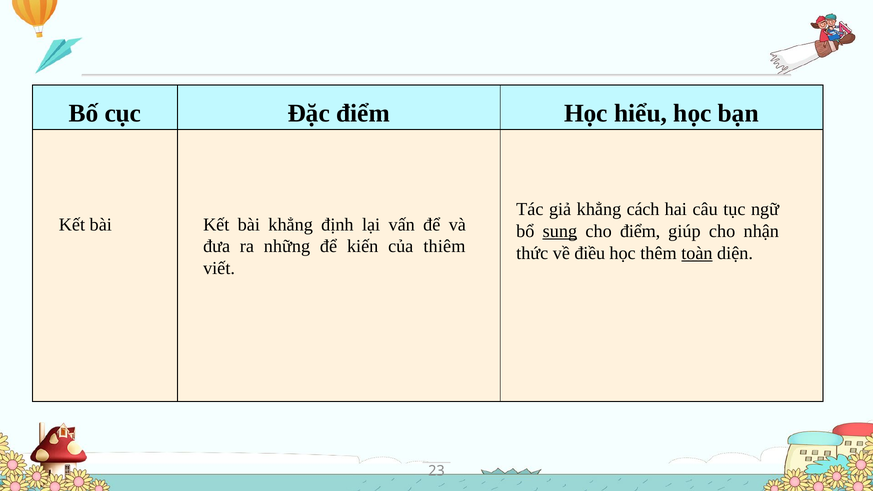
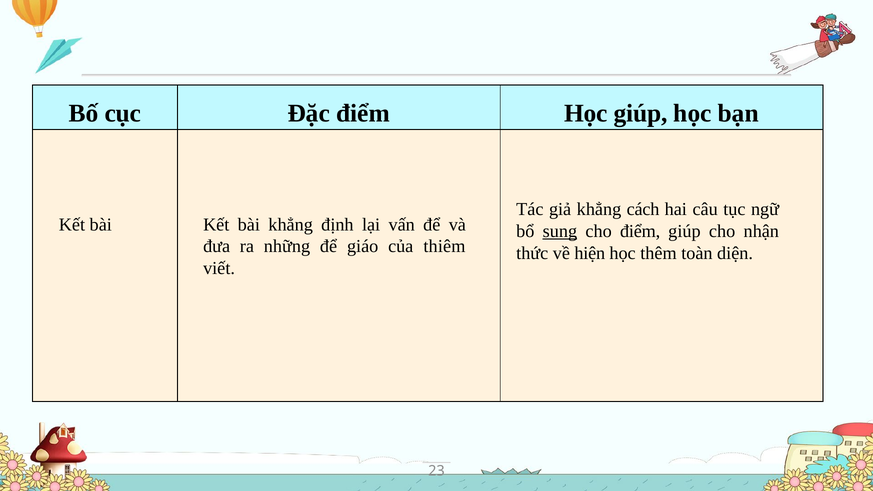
Học hiểu: hiểu -> giúp
kiến: kiến -> giáo
điều: điều -> hiện
toàn underline: present -> none
